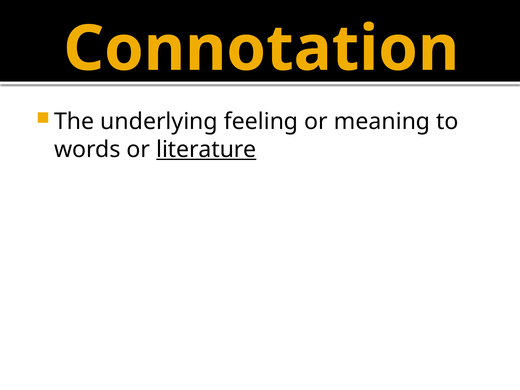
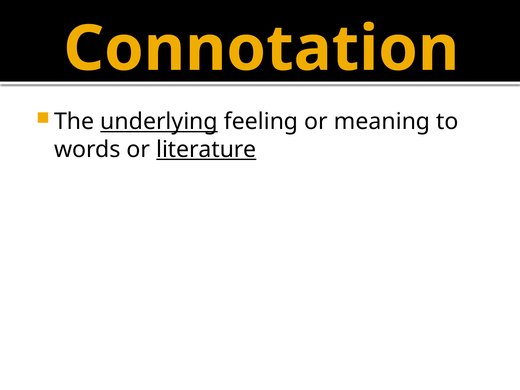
underlying underline: none -> present
